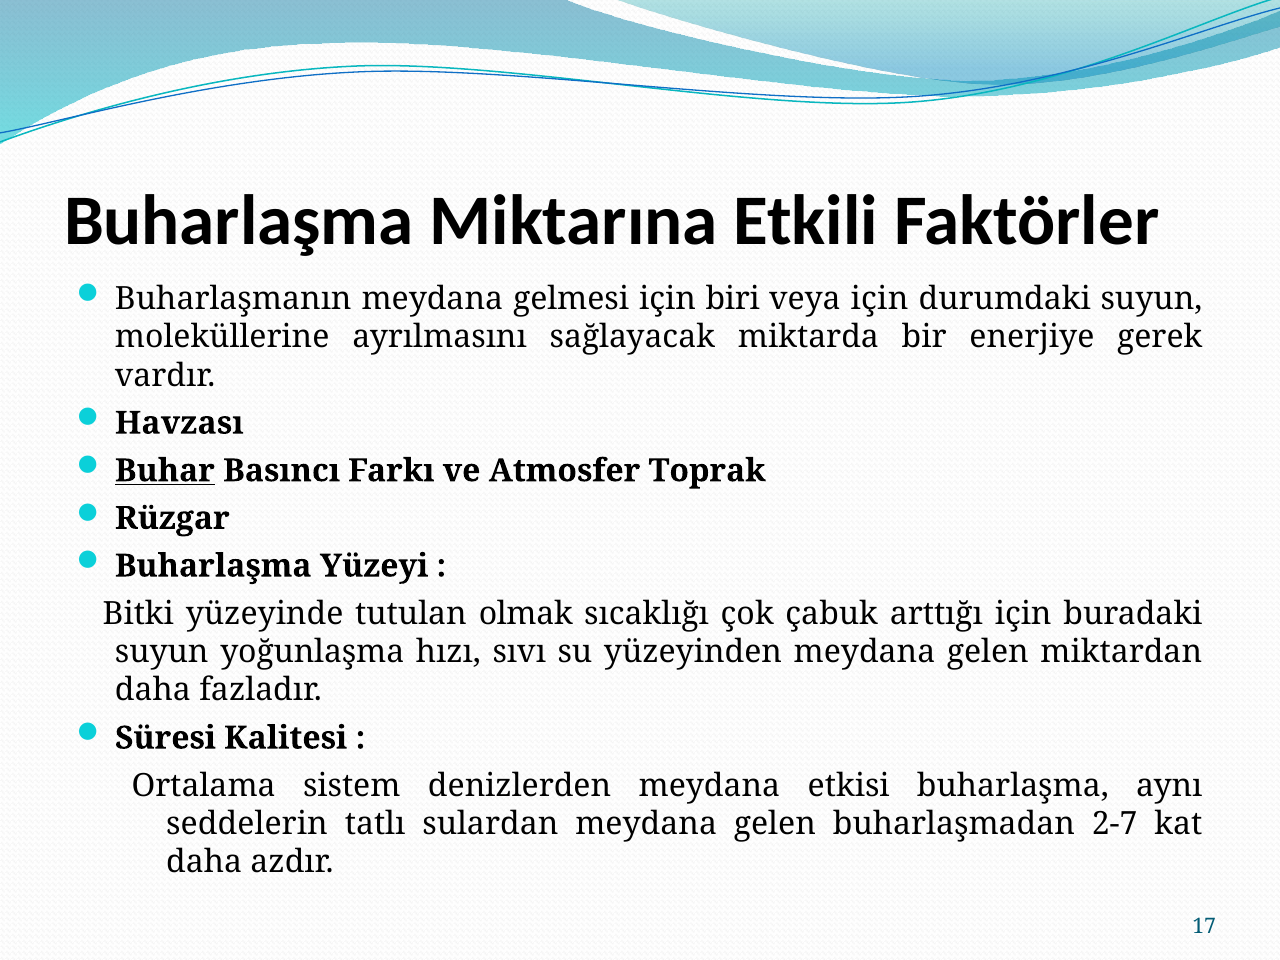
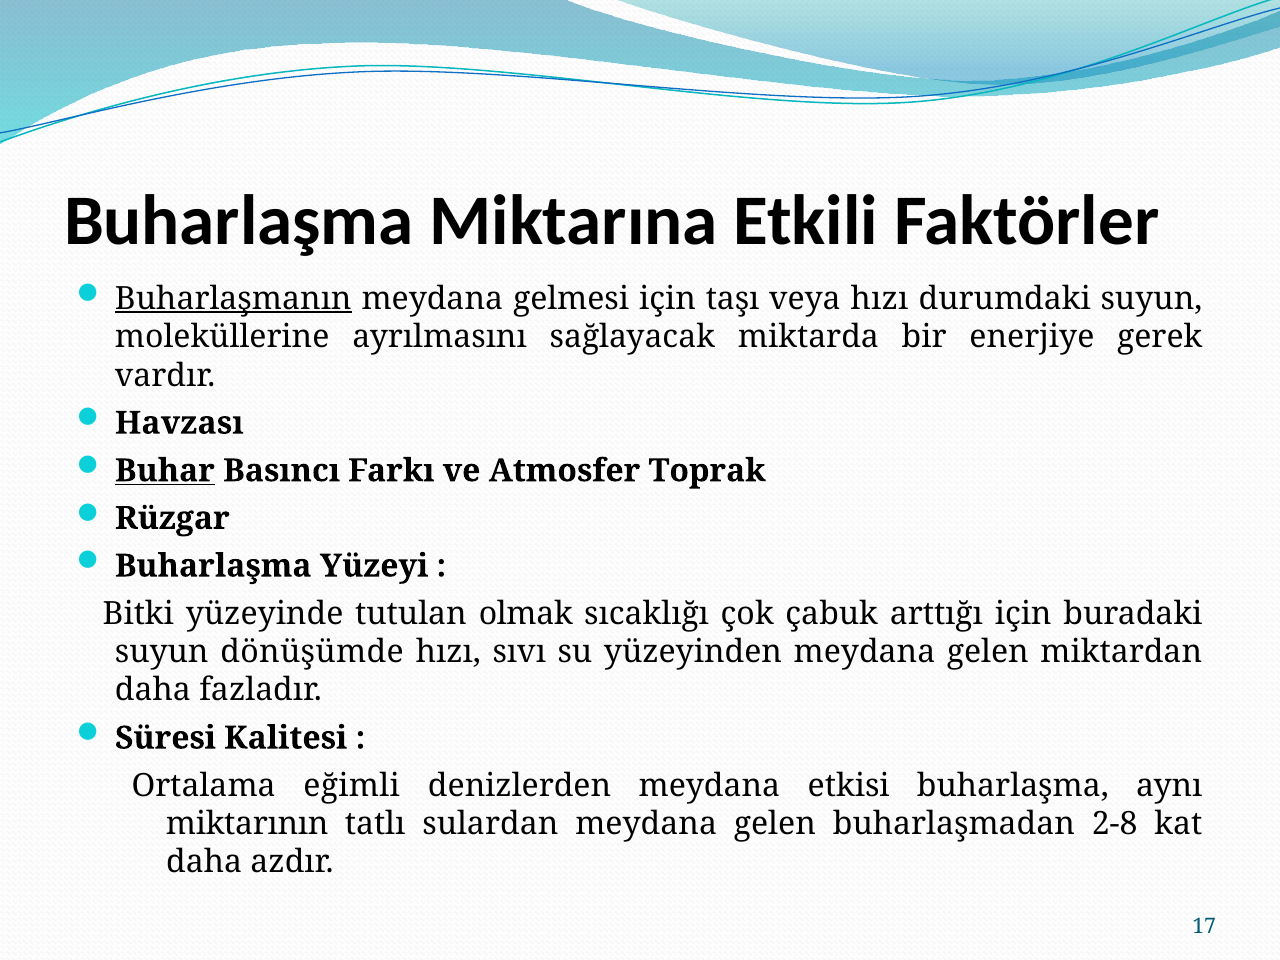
Buharlaşmanın underline: none -> present
biri: biri -> taşı
veya için: için -> hızı
yoğunlaşma: yoğunlaşma -> dönüşümde
sistem: sistem -> eğimli
seddelerin: seddelerin -> miktarının
2-7: 2-7 -> 2-8
